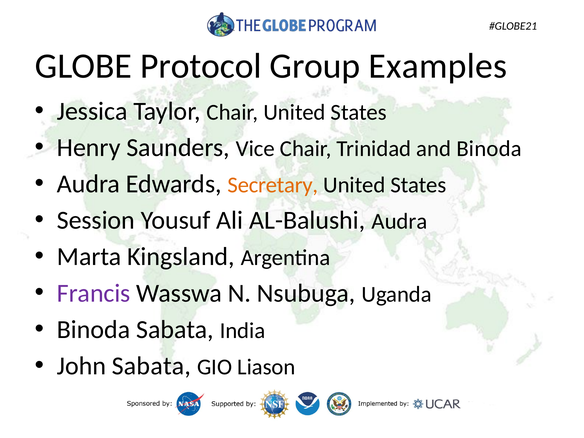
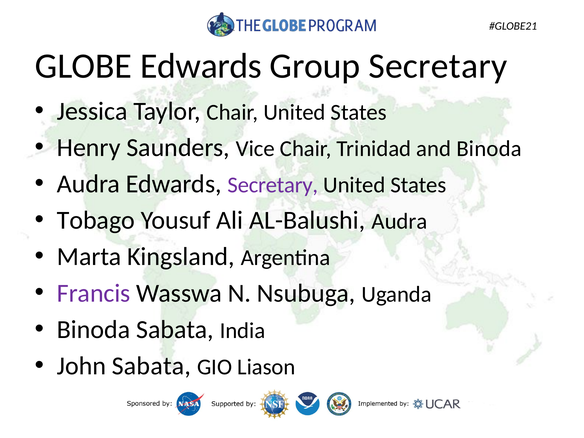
GLOBE Protocol: Protocol -> Edwards
Group Examples: Examples -> Secretary
Secretary at (273, 185) colour: orange -> purple
Session: Session -> Tobago
